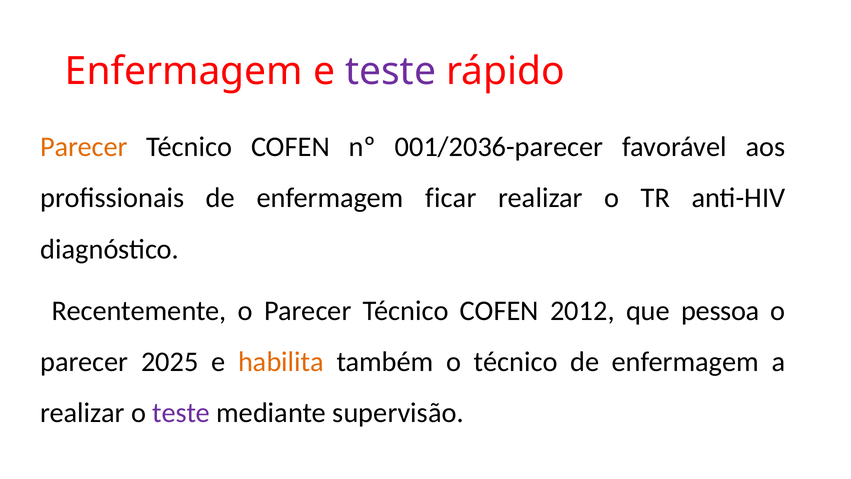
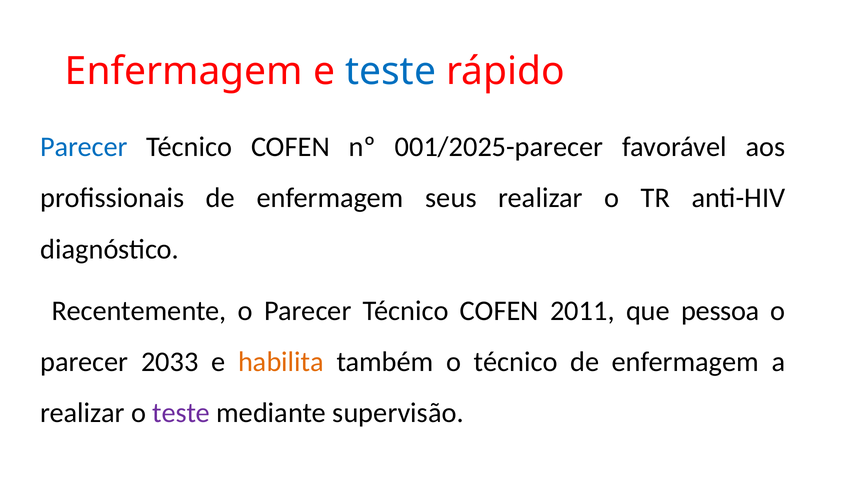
teste at (391, 71) colour: purple -> blue
Parecer at (84, 147) colour: orange -> blue
001/2036-parecer: 001/2036-parecer -> 001/2025-parecer
ficar: ficar -> seus
2012: 2012 -> 2011
2025: 2025 -> 2033
